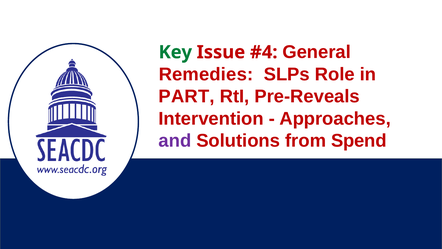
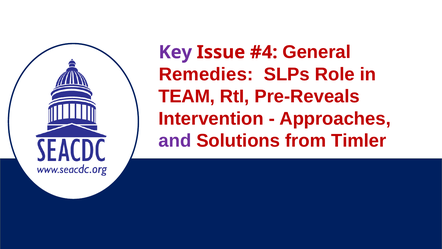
Key colour: green -> purple
PART: PART -> TEAM
Spend: Spend -> Timler
